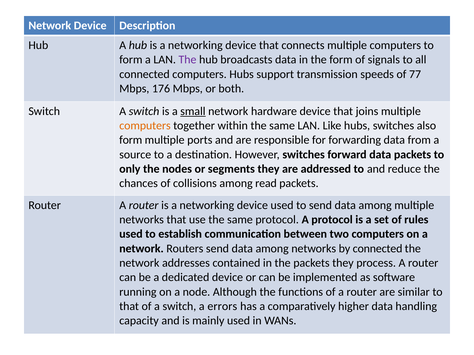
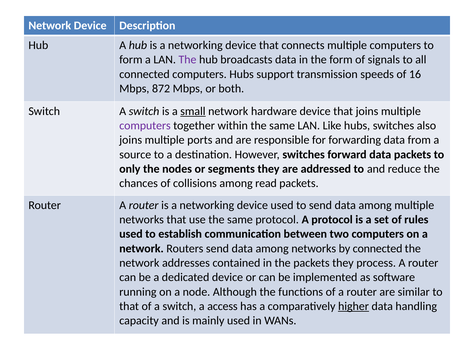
77: 77 -> 16
176: 176 -> 872
computers at (145, 126) colour: orange -> purple
form at (131, 140): form -> joins
errors: errors -> access
higher underline: none -> present
